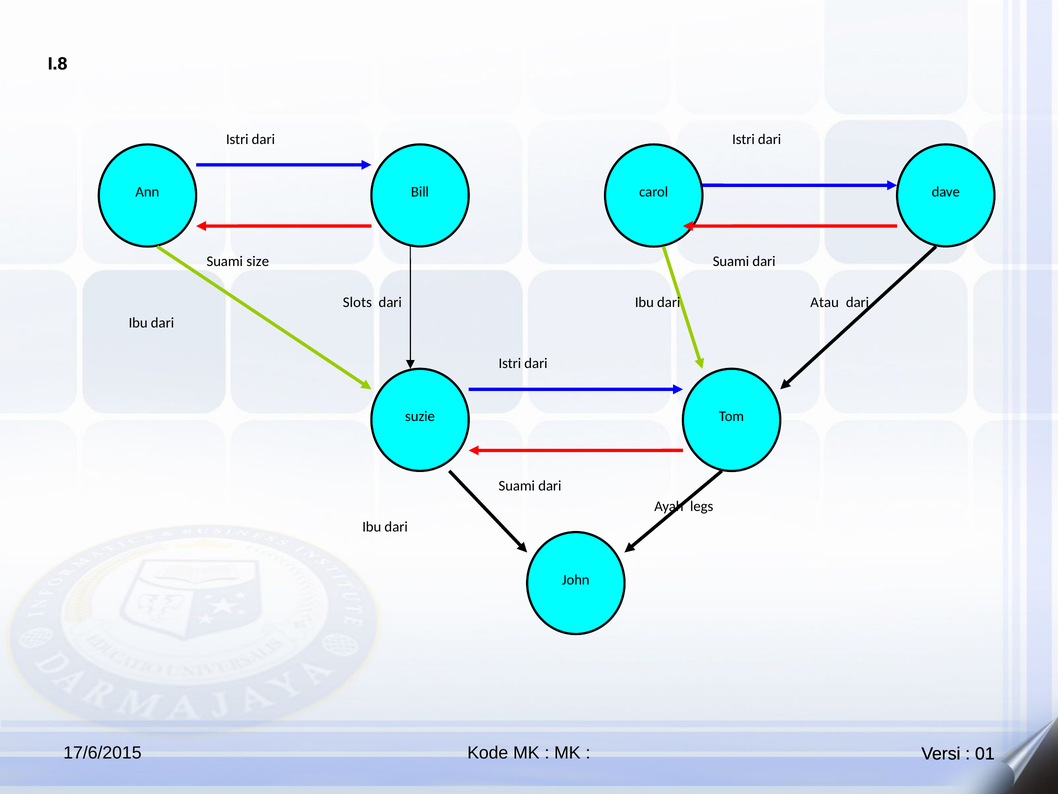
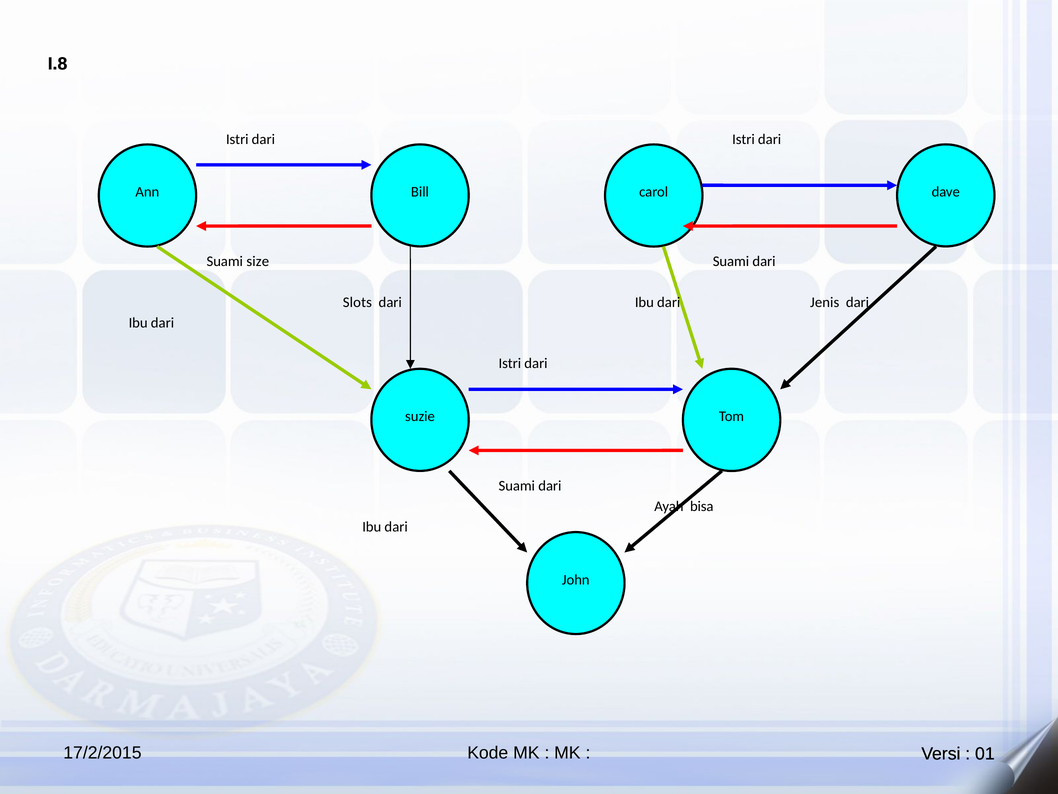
Atau: Atau -> Jenis
legs: legs -> bisa
17/6/2015: 17/6/2015 -> 17/2/2015
